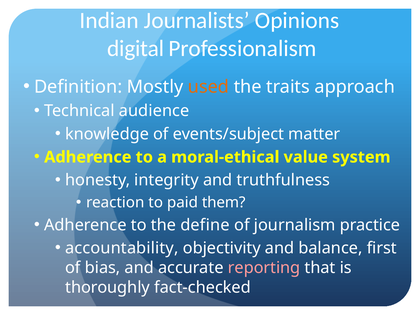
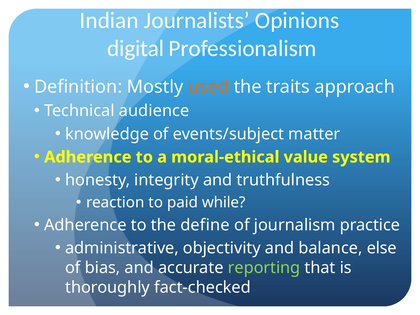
them: them -> while
accountability: accountability -> administrative
first: first -> else
reporting colour: pink -> light green
